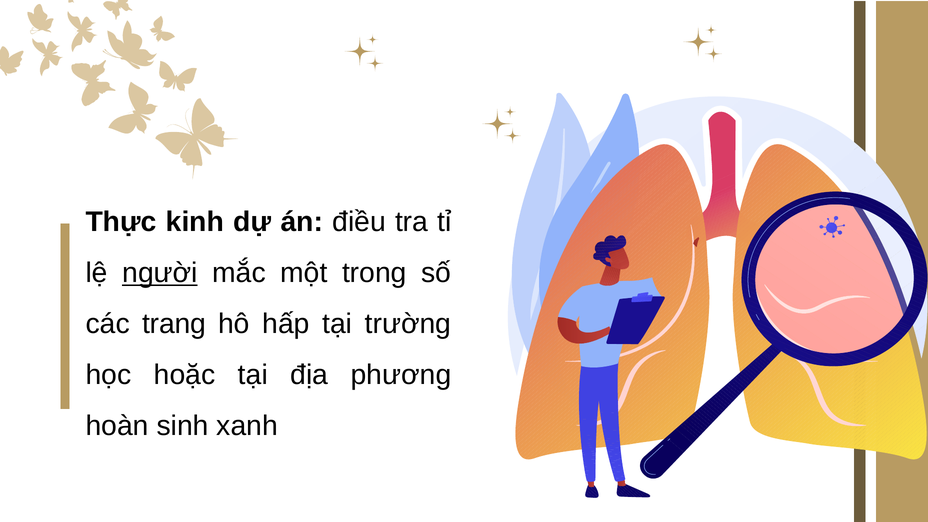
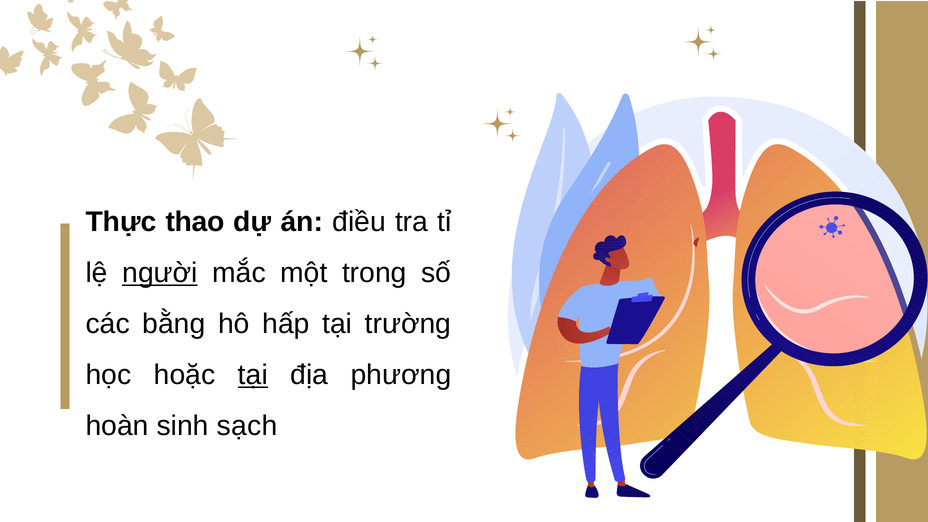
kinh: kinh -> thao
trang: trang -> bằng
tại at (253, 375) underline: none -> present
xanh: xanh -> sạch
